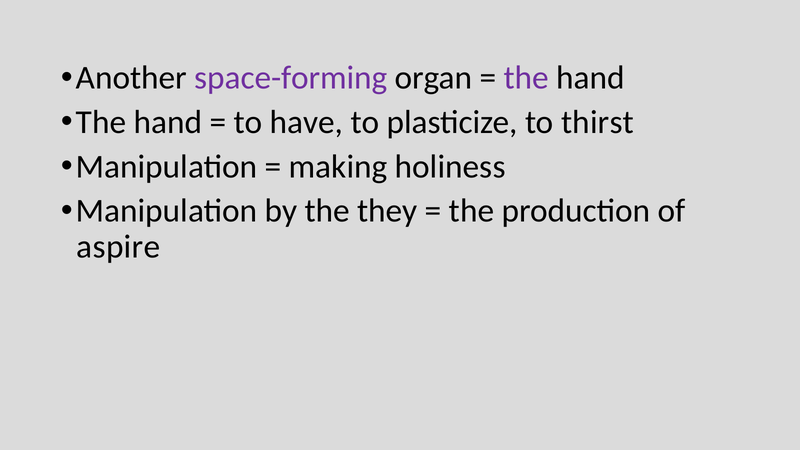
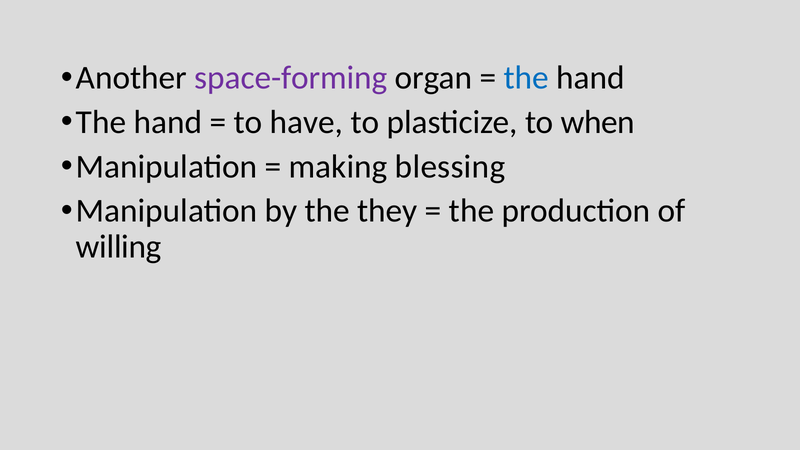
the at (526, 78) colour: purple -> blue
thirst: thirst -> when
holiness: holiness -> blessing
aspire: aspire -> willing
